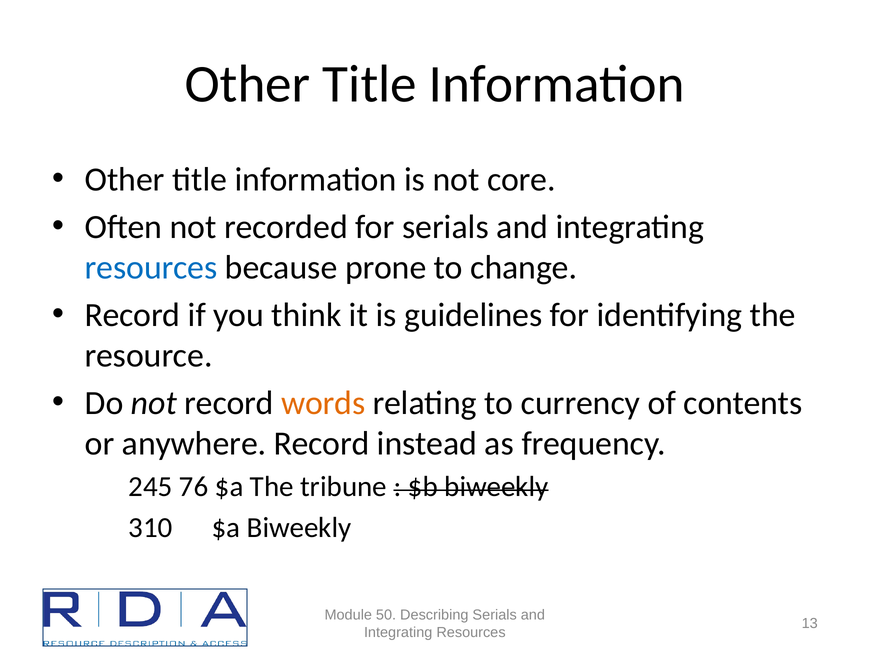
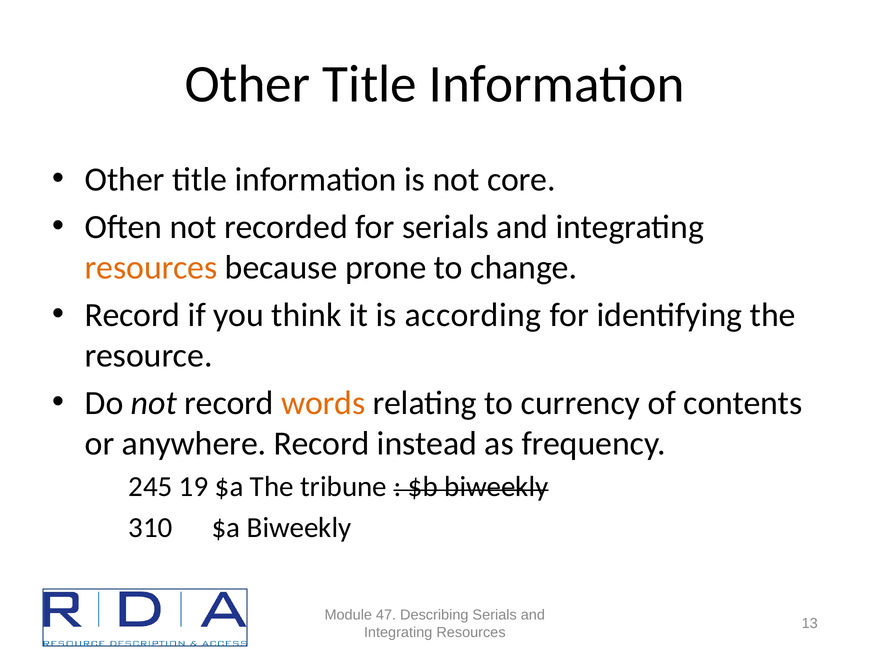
resources at (151, 267) colour: blue -> orange
guidelines: guidelines -> according
76: 76 -> 19
50: 50 -> 47
